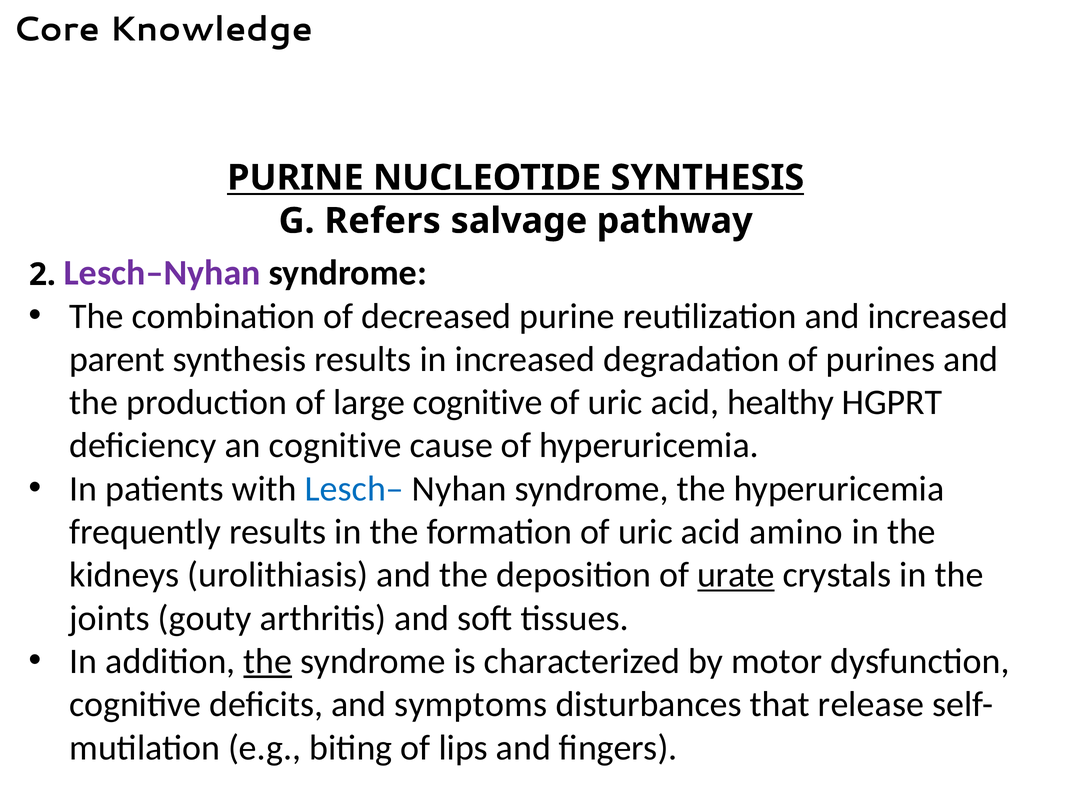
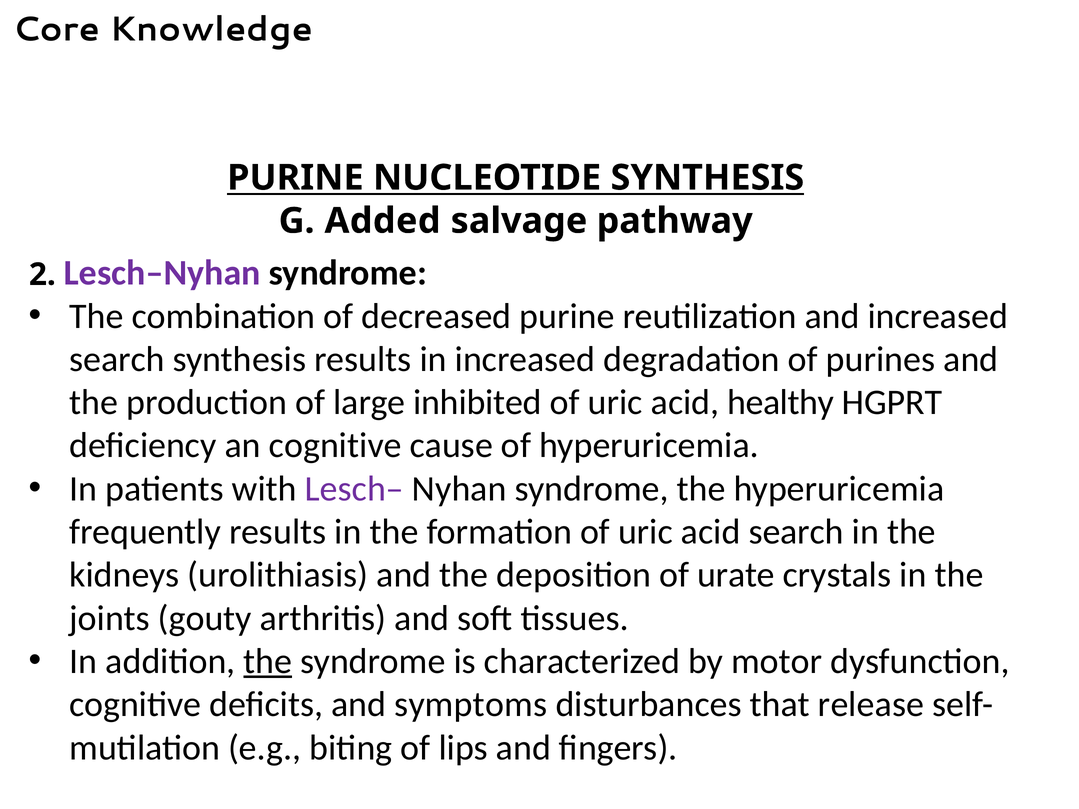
Refers: Refers -> Added
parent at (117, 359): parent -> search
large cognitive: cognitive -> inhibited
Lesch– colour: blue -> purple
acid amino: amino -> search
urate underline: present -> none
